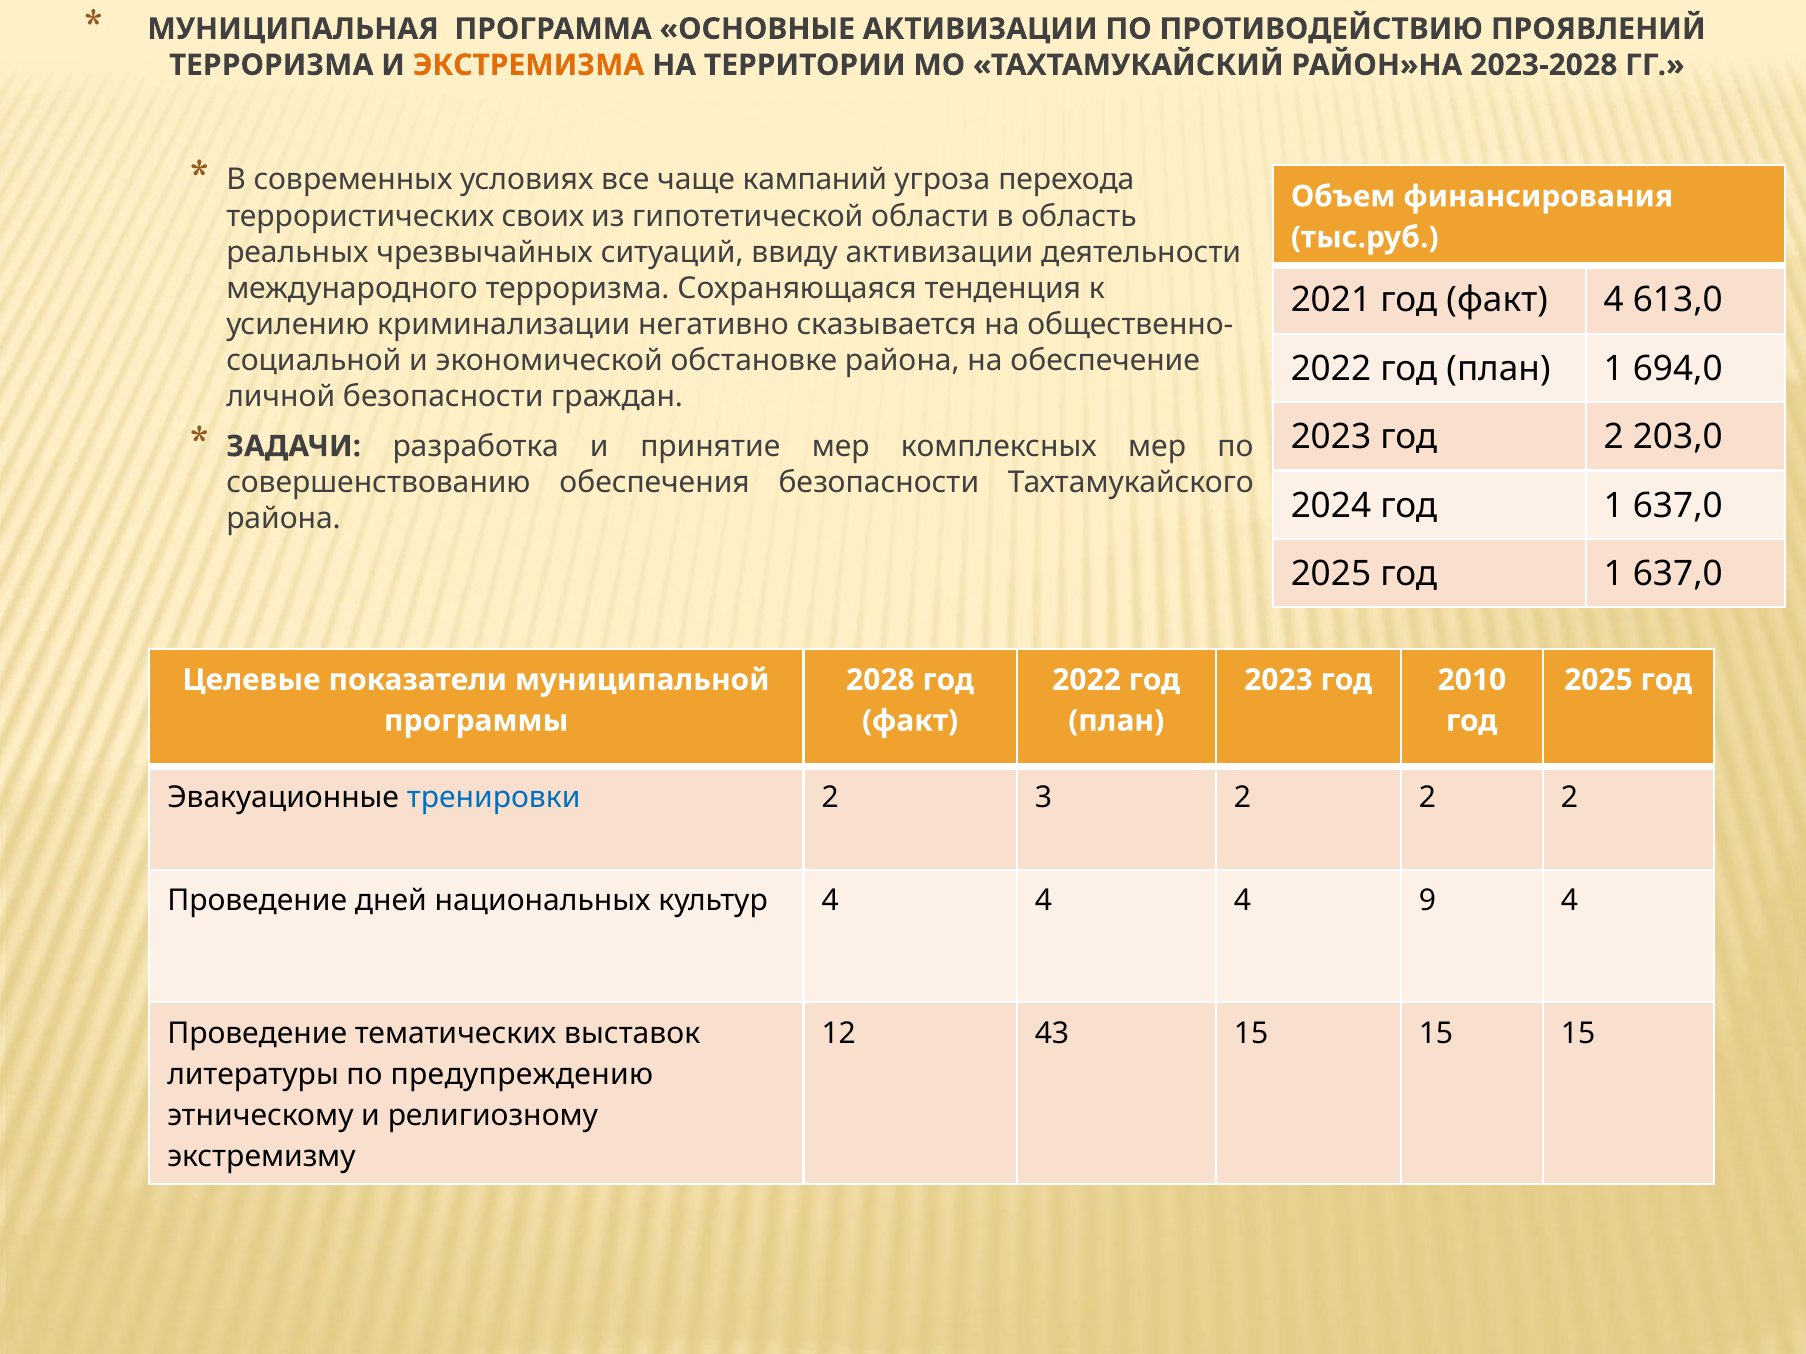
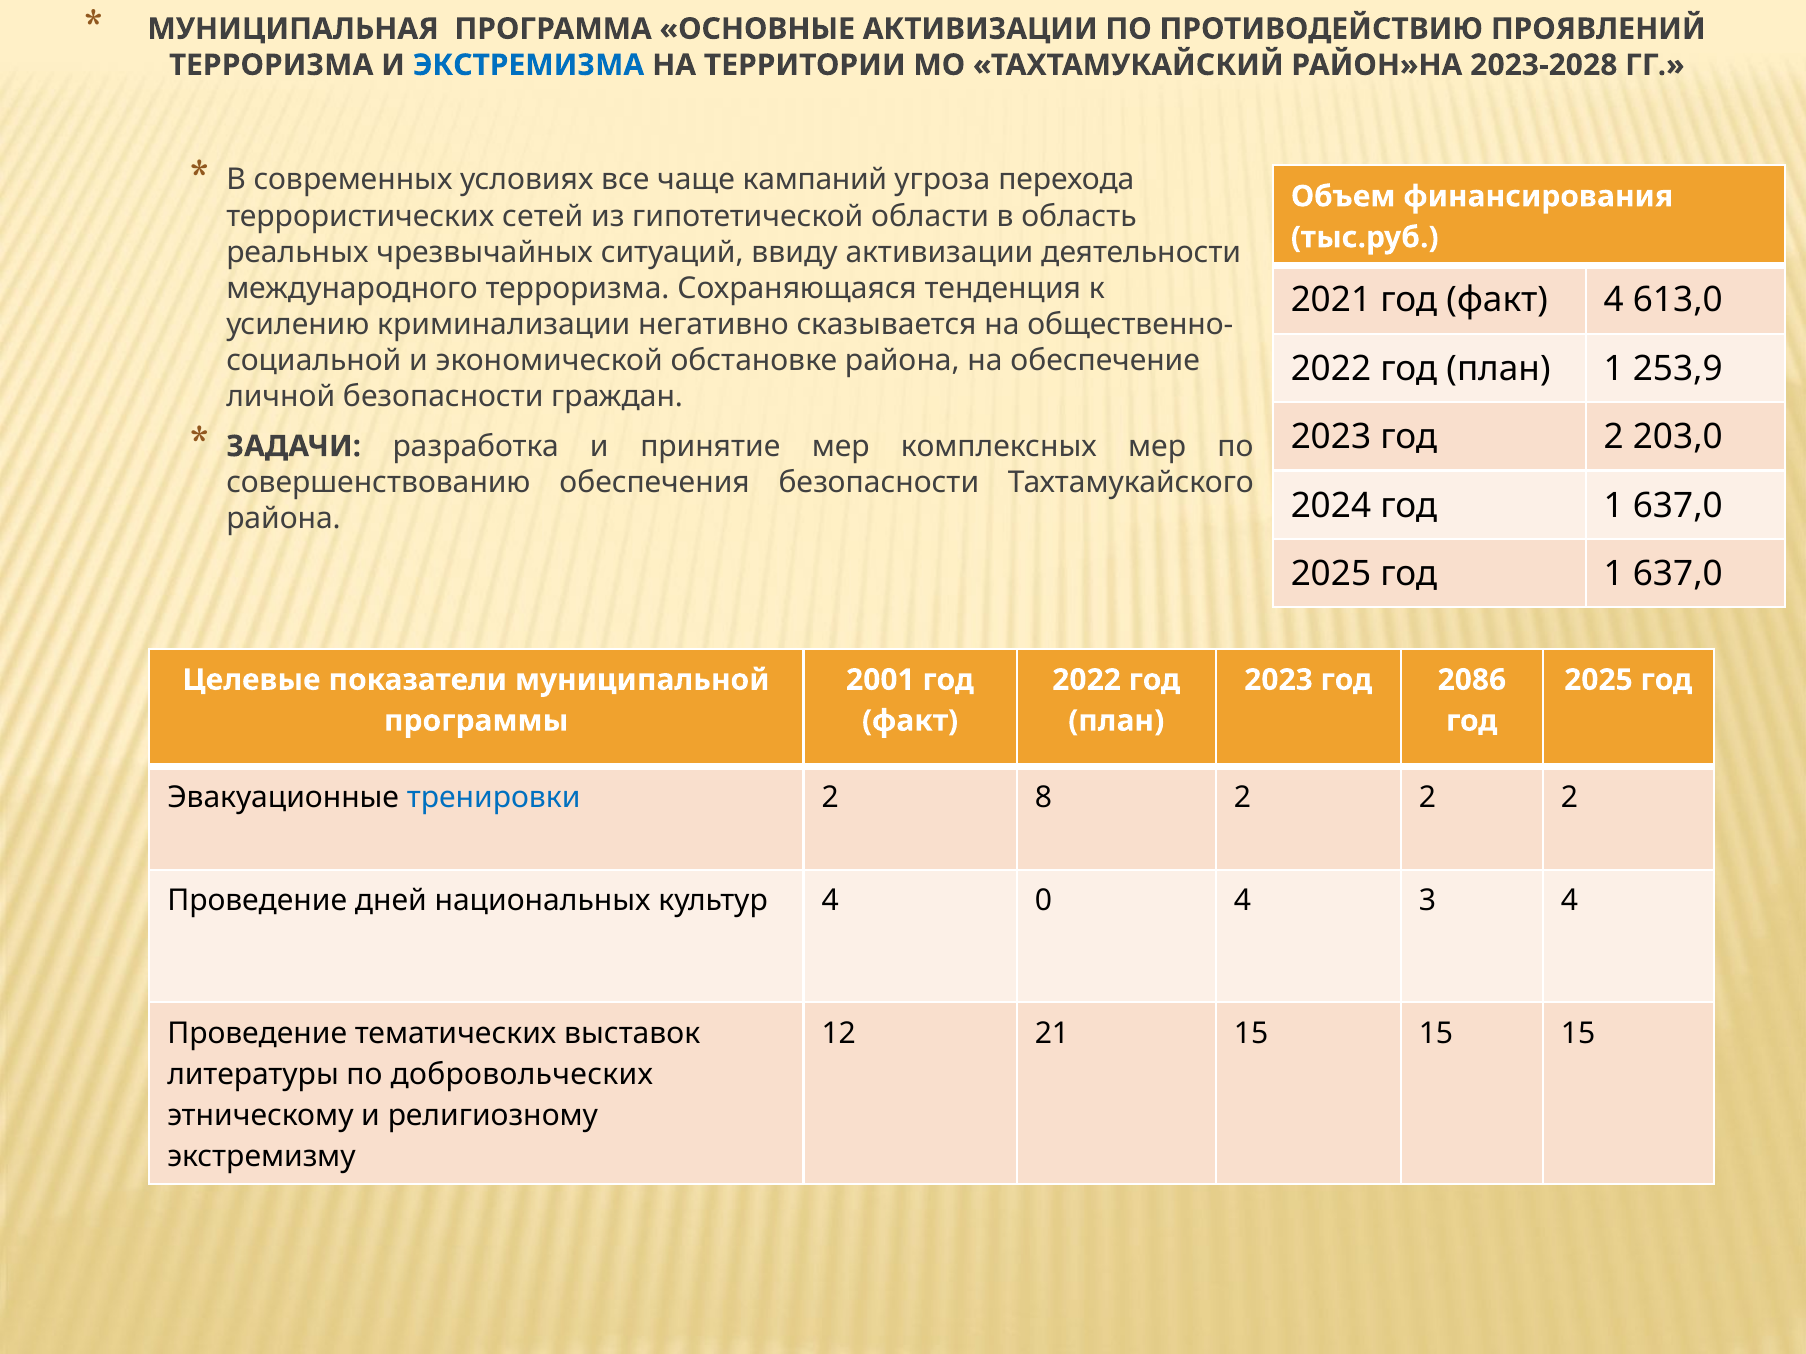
ЭКСТРЕМИЗМА colour: orange -> blue
своих: своих -> сетей
694,0: 694,0 -> 253,9
2028: 2028 -> 2001
2010: 2010 -> 2086
3: 3 -> 8
культур 4 4: 4 -> 0
9: 9 -> 3
43: 43 -> 21
предупреждению: предупреждению -> добровольческих
